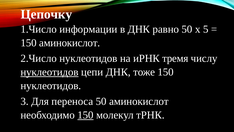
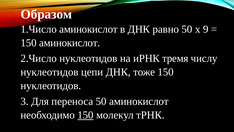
Цепочку: Цепочку -> Образом
1.Число информации: информации -> аминокислот
5: 5 -> 9
нуклеотидов at (49, 72) underline: present -> none
